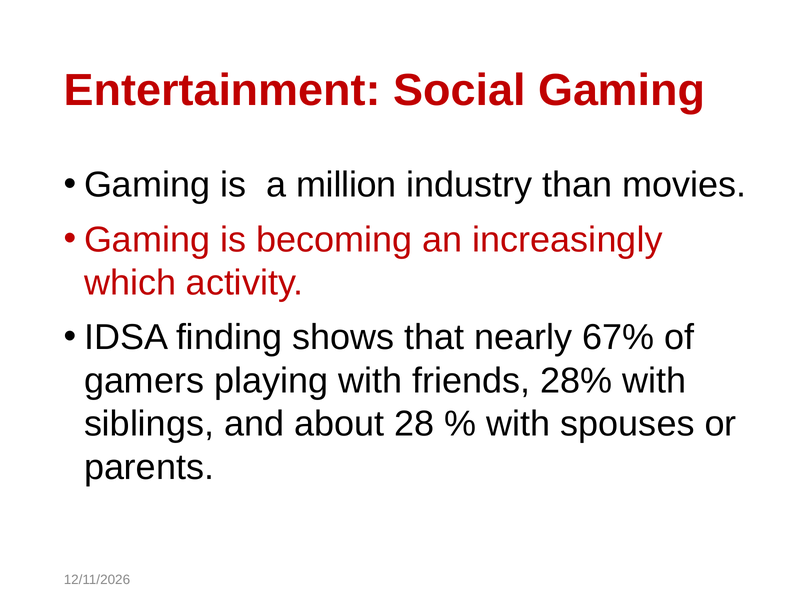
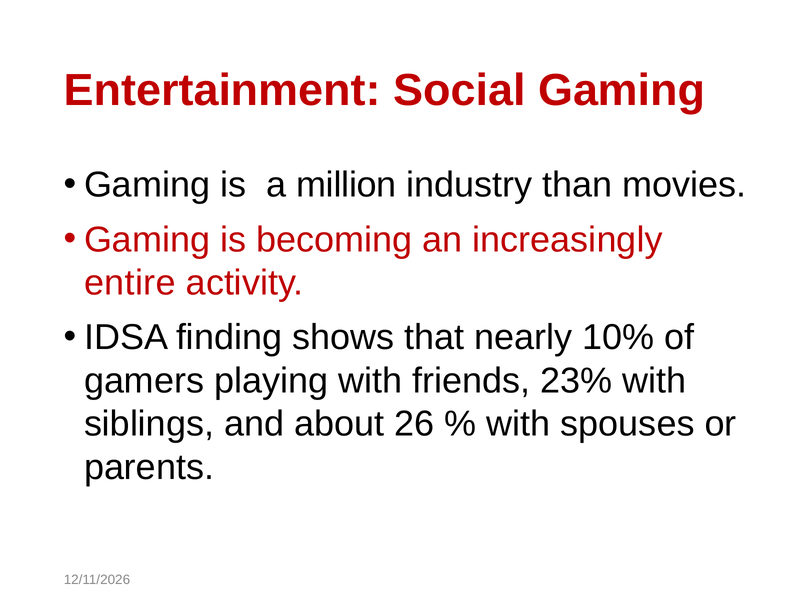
which: which -> entire
67%: 67% -> 10%
28%: 28% -> 23%
28: 28 -> 26
